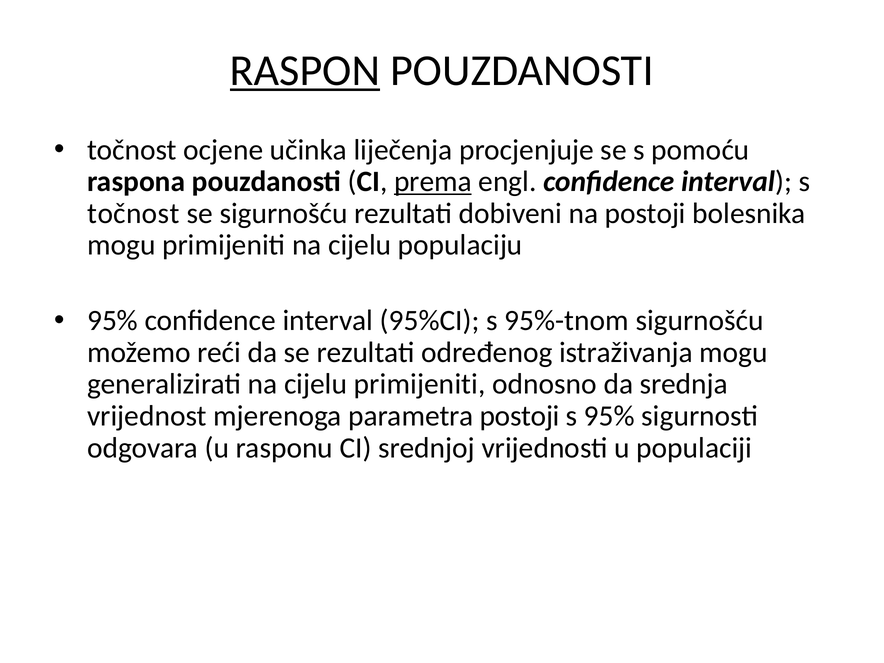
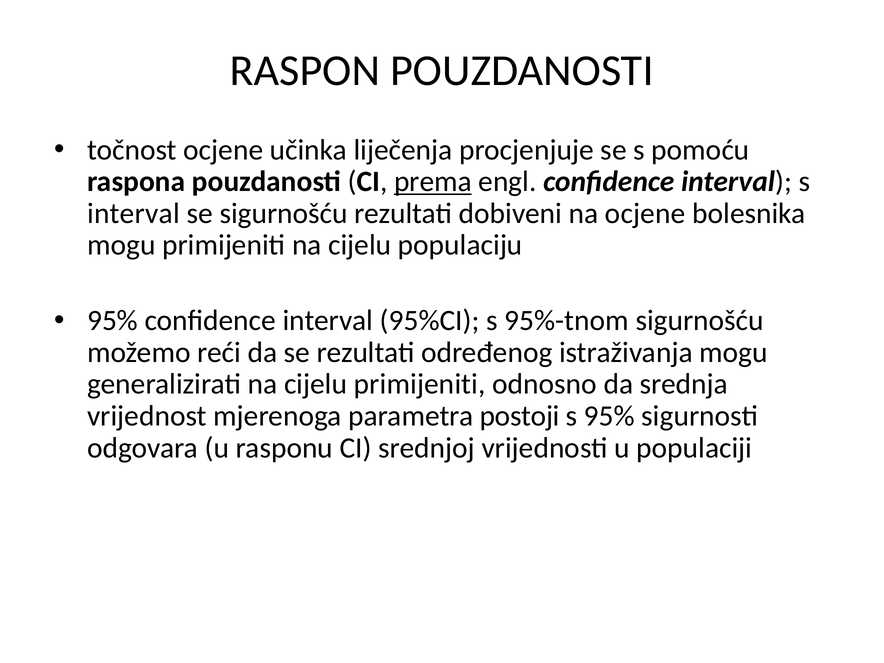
RASPON underline: present -> none
točnost at (133, 213): točnost -> interval
na postoji: postoji -> ocjene
